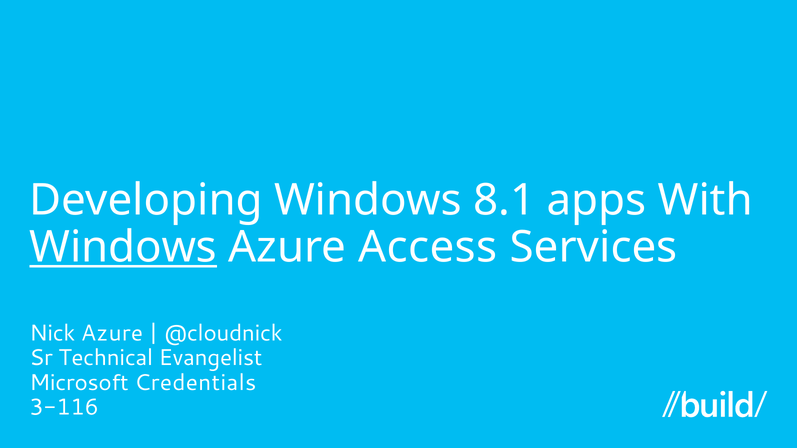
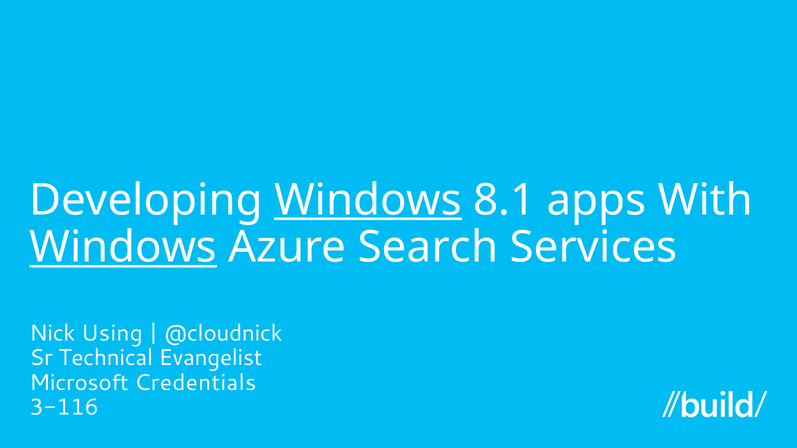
Windows at (368, 200) underline: none -> present
Access: Access -> Search
Nick Azure: Azure -> Using
